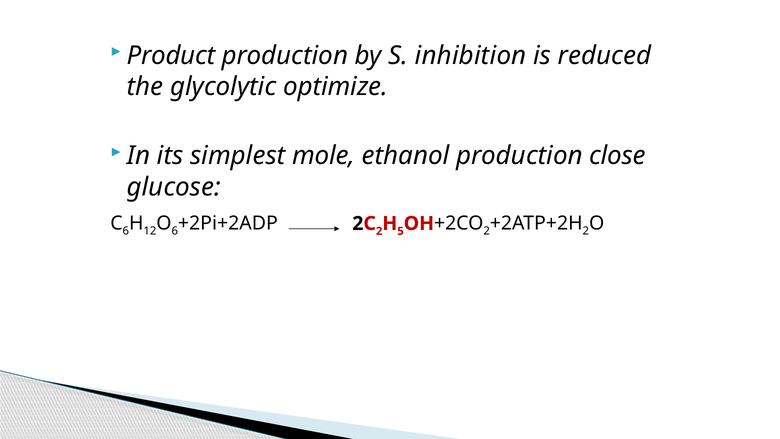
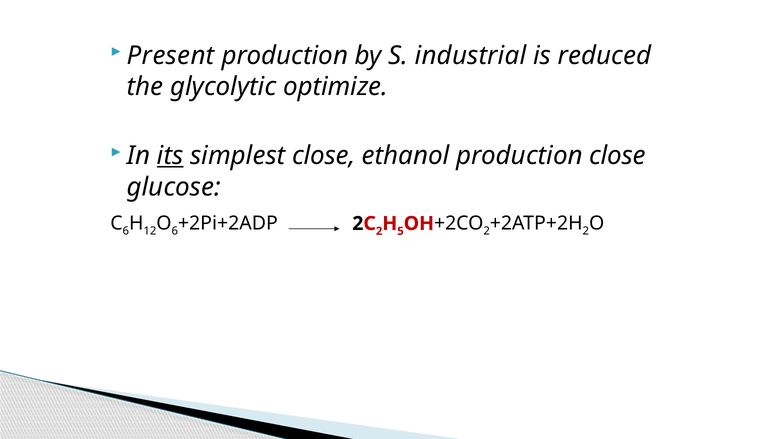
Product: Product -> Present
inhibition: inhibition -> industrial
its underline: none -> present
simplest mole: mole -> close
